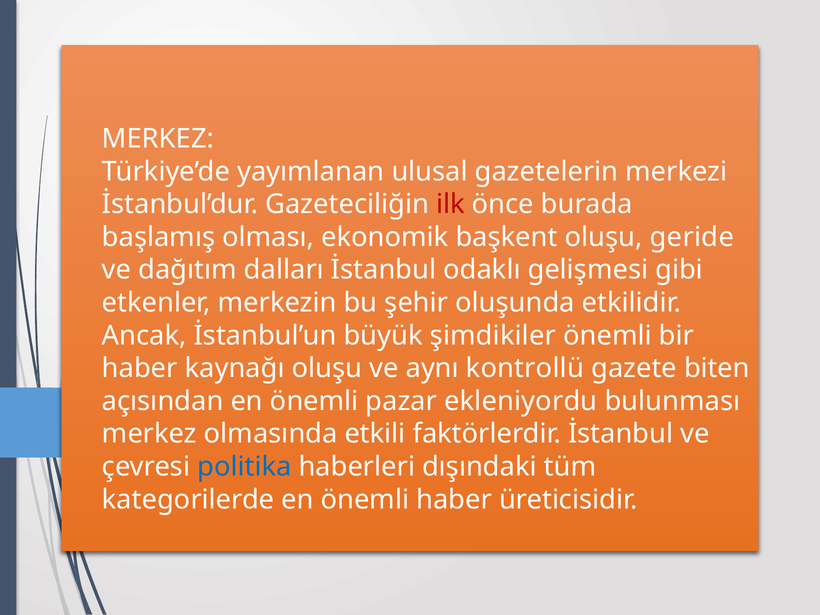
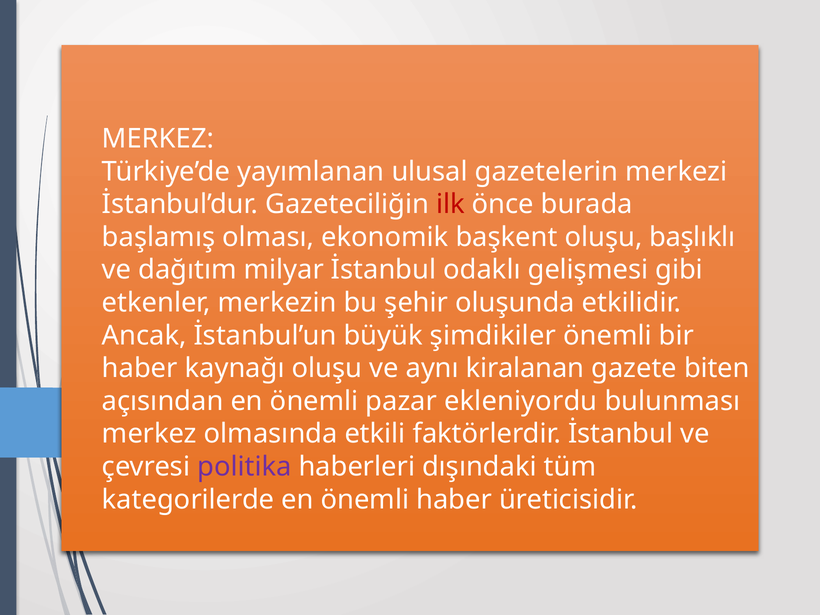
geride: geride -> başlıklı
dalları: dalları -> milyar
kontrollü: kontrollü -> kiralanan
politika colour: blue -> purple
